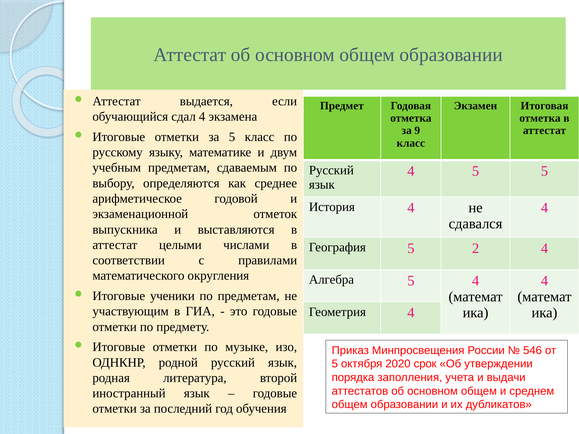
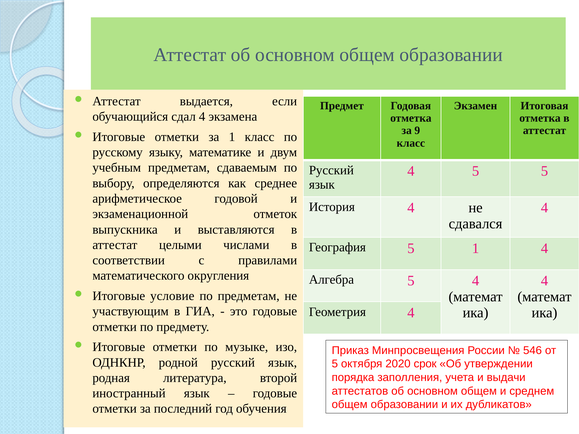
за 5: 5 -> 1
5 2: 2 -> 1
ученики: ученики -> условие
